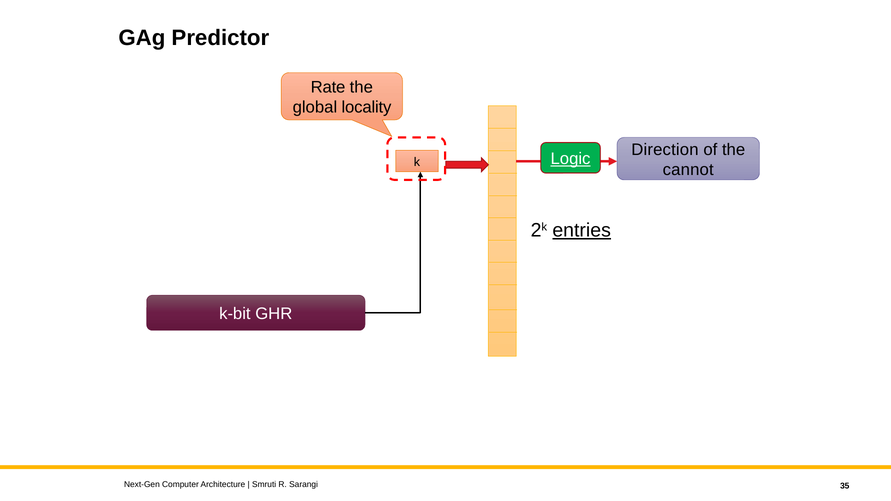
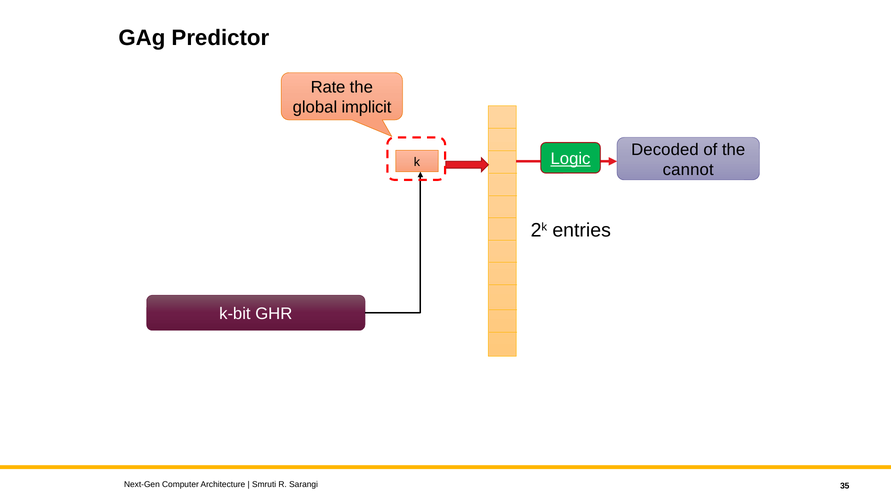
locality: locality -> implicit
Direction: Direction -> Decoded
entries underline: present -> none
